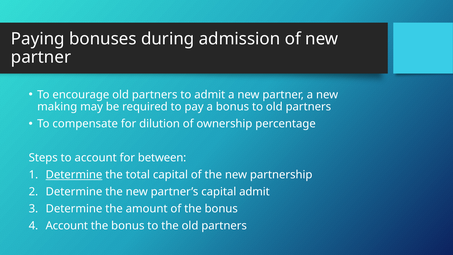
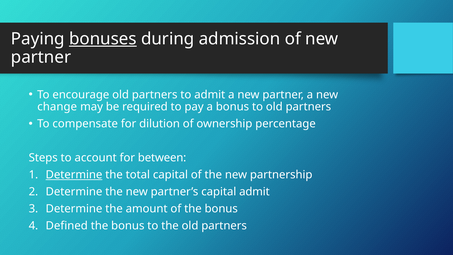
bonuses underline: none -> present
making: making -> change
Account at (67, 225): Account -> Defined
